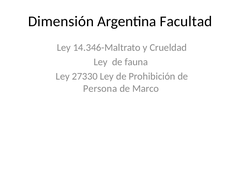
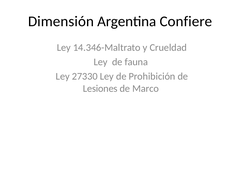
Facultad: Facultad -> Confiere
Persona: Persona -> Lesiones
